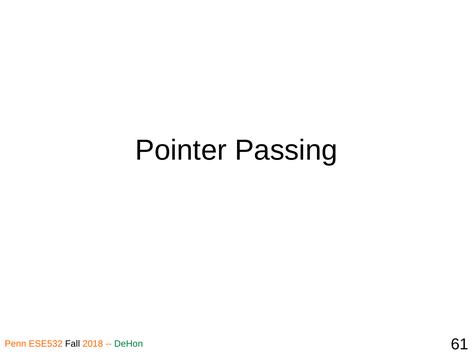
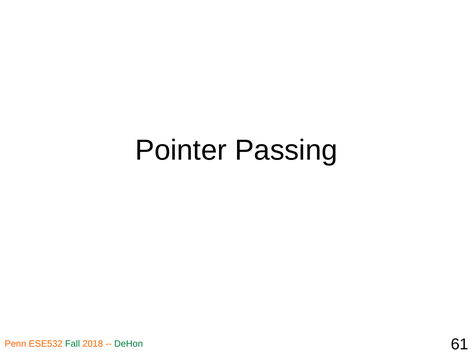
Fall colour: black -> green
